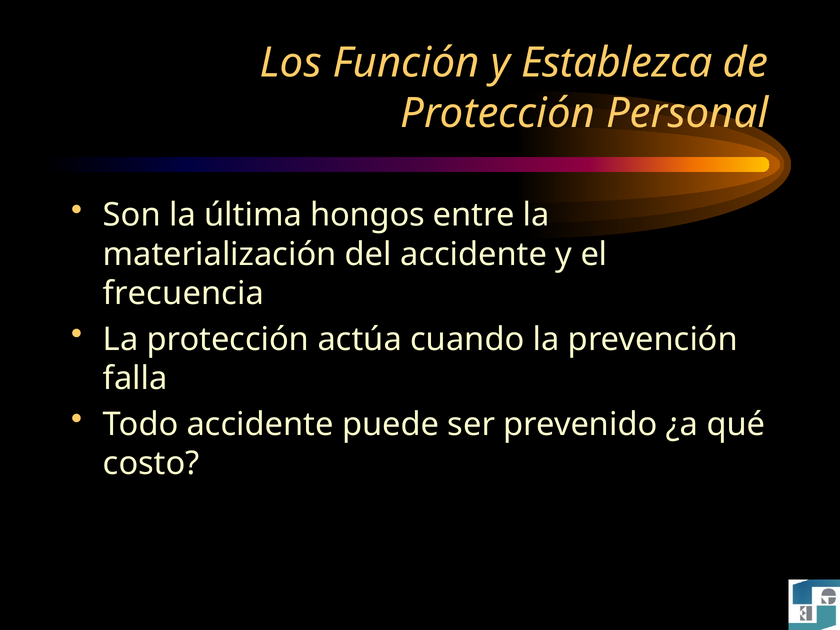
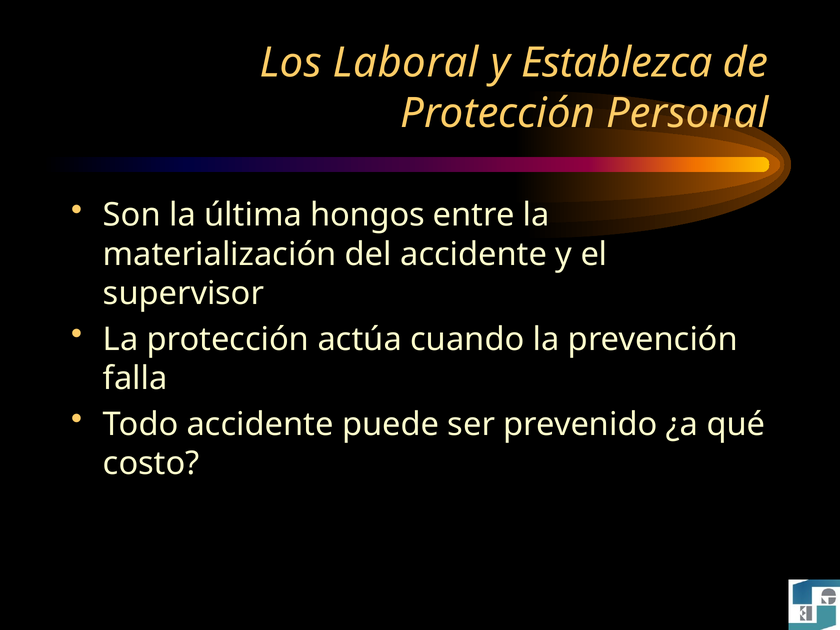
Función: Función -> Laboral
frecuencia: frecuencia -> supervisor
